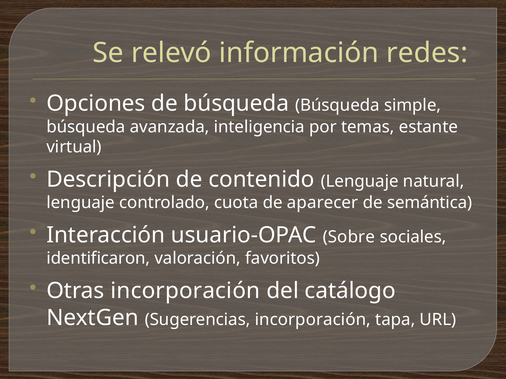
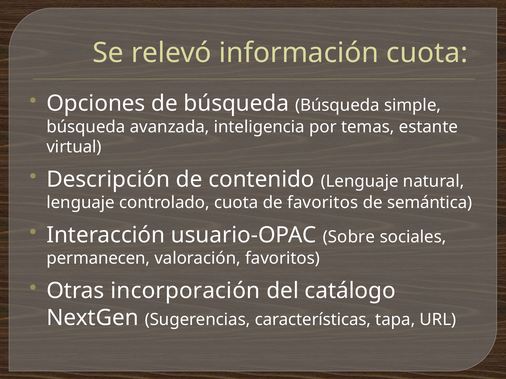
información redes: redes -> cuota
de aparecer: aparecer -> favoritos
identificaron: identificaron -> permanecen
Sugerencias incorporación: incorporación -> características
